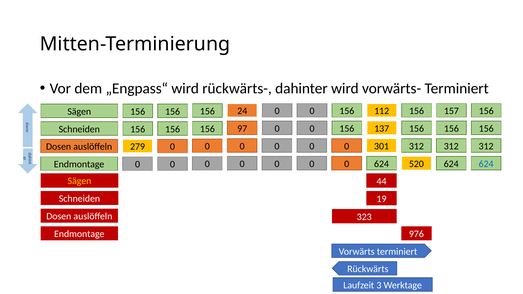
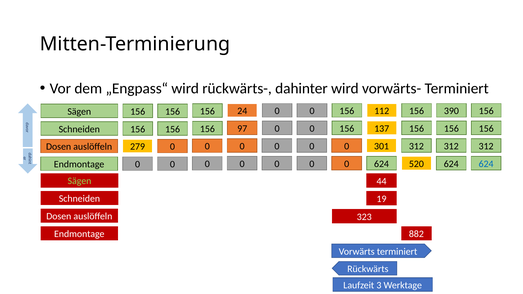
157: 157 -> 390
Sägen at (79, 181) colour: yellow -> light green
976: 976 -> 882
